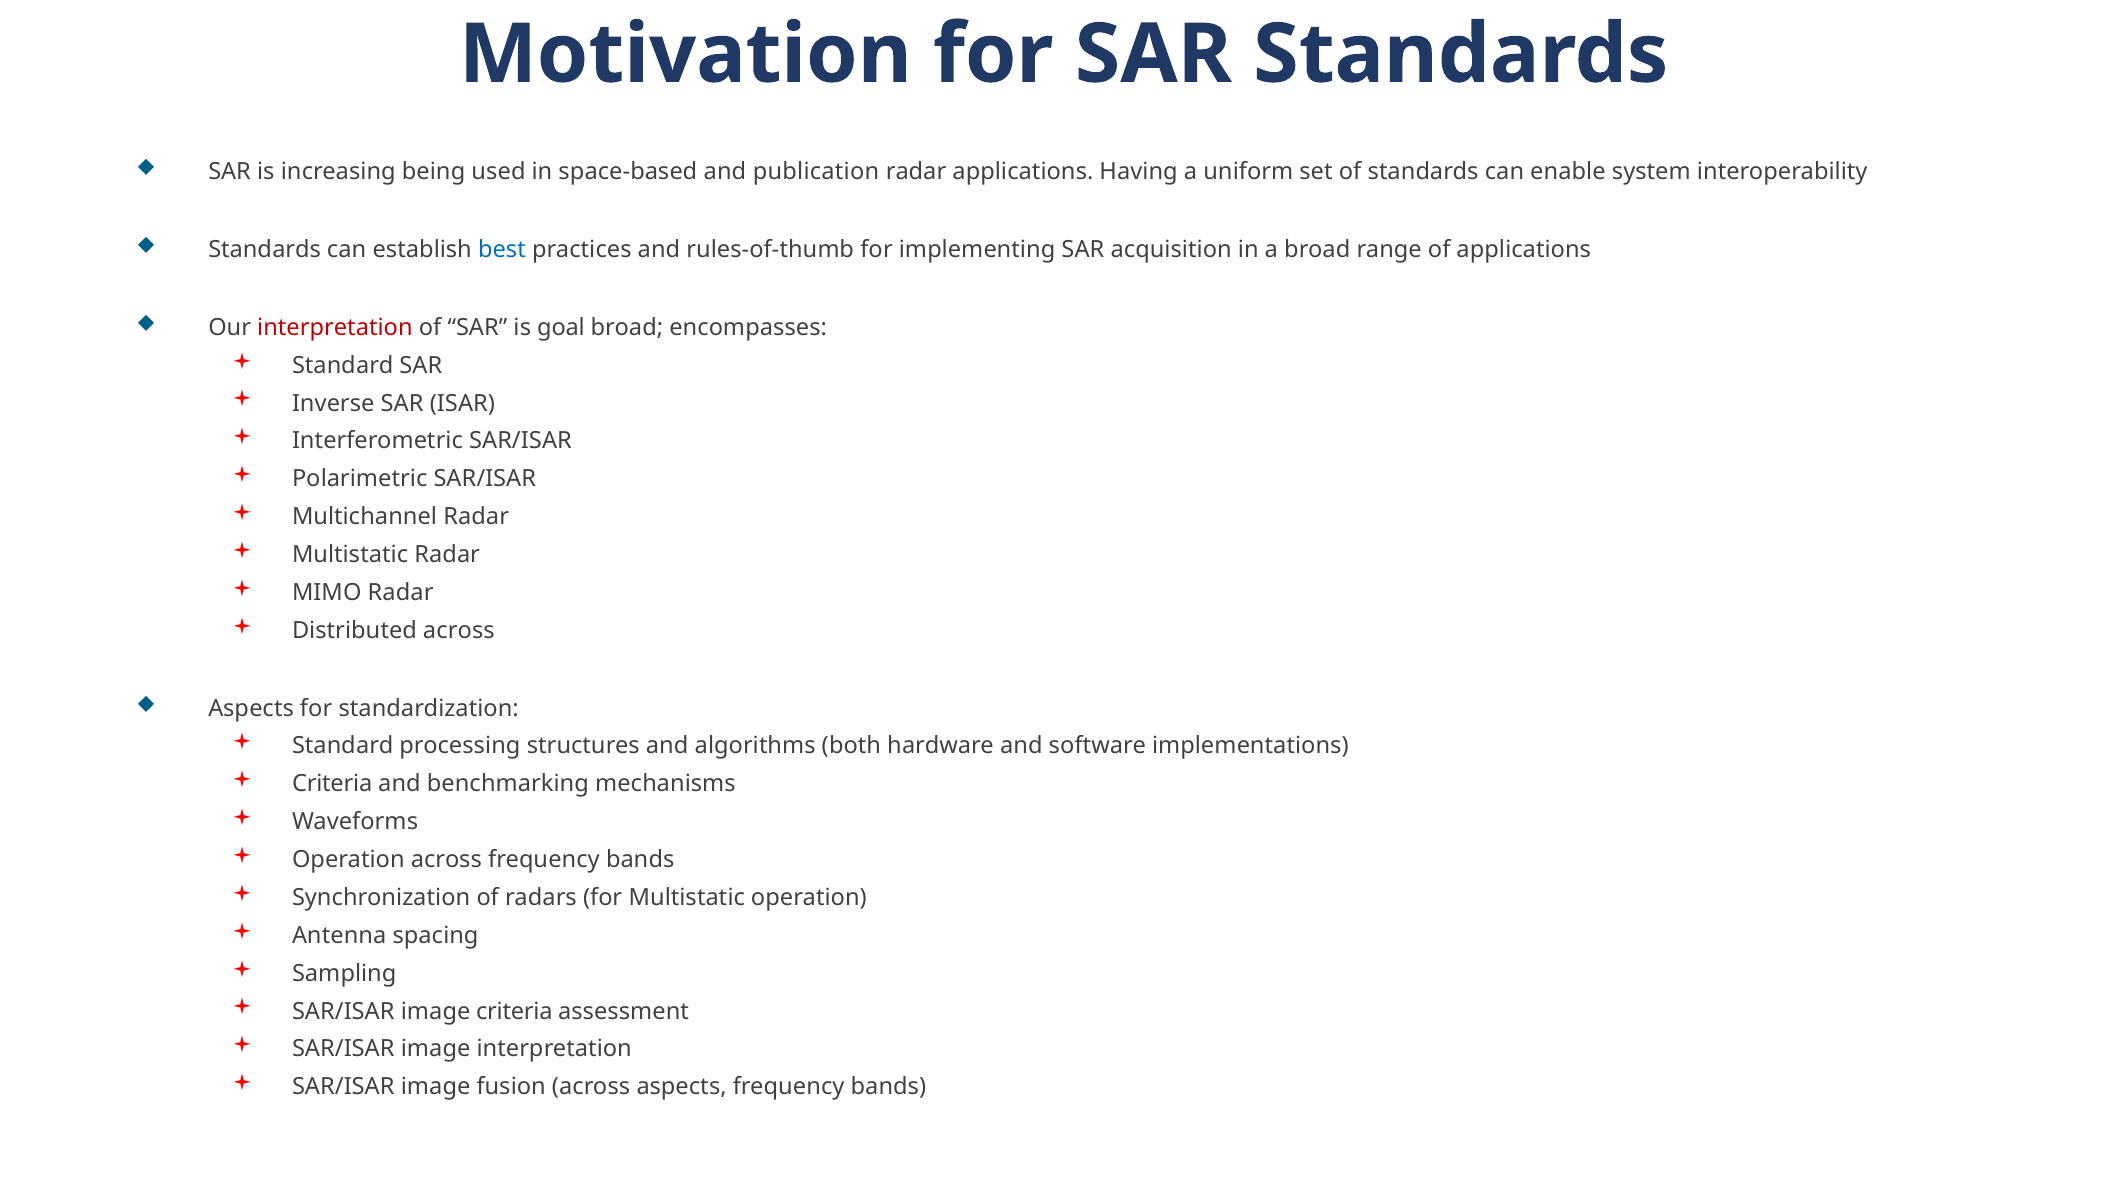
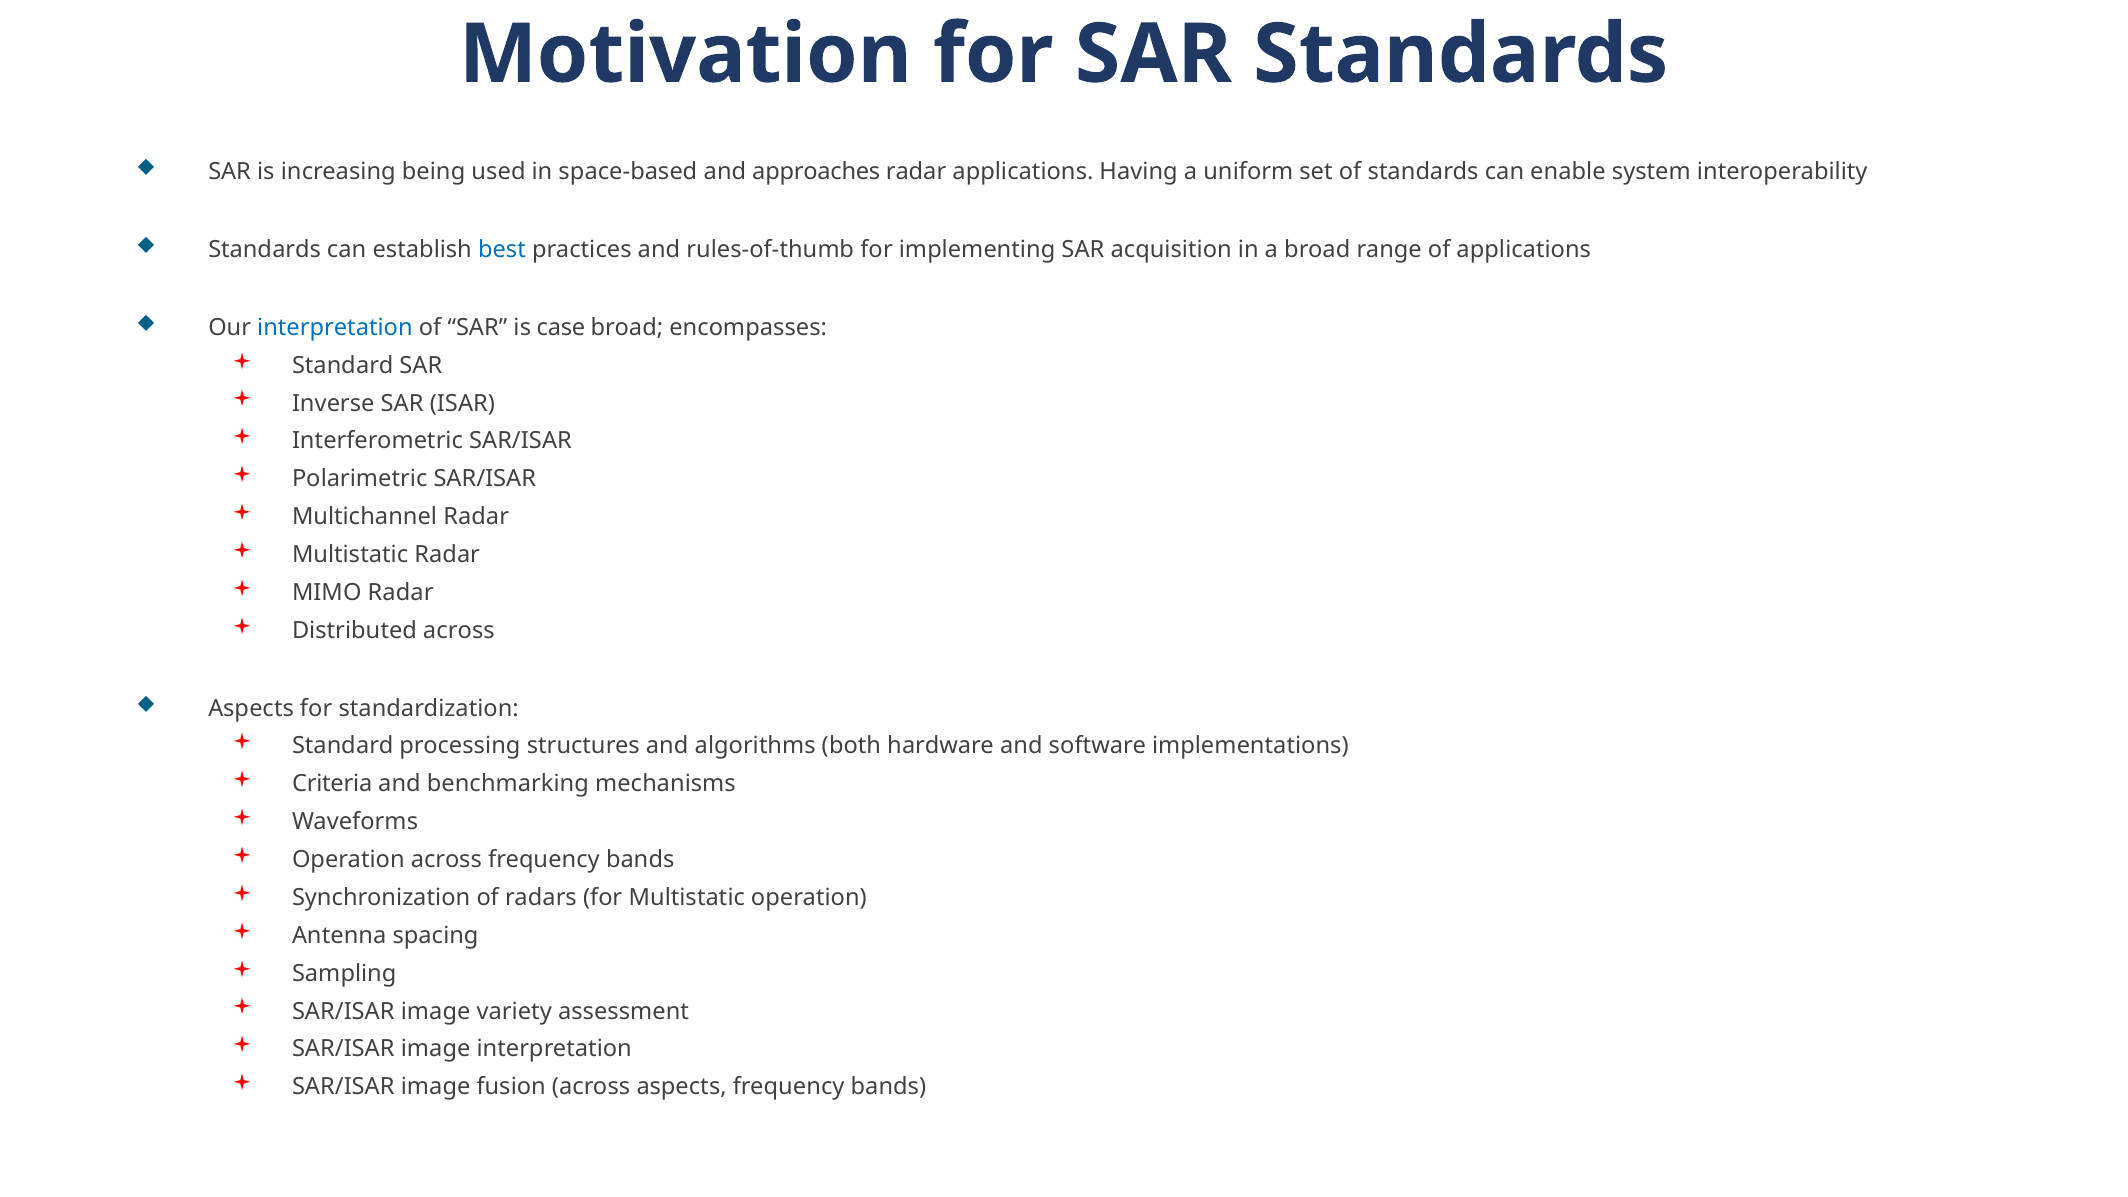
publication: publication -> approaches
interpretation at (335, 327) colour: red -> blue
goal: goal -> case
image criteria: criteria -> variety
